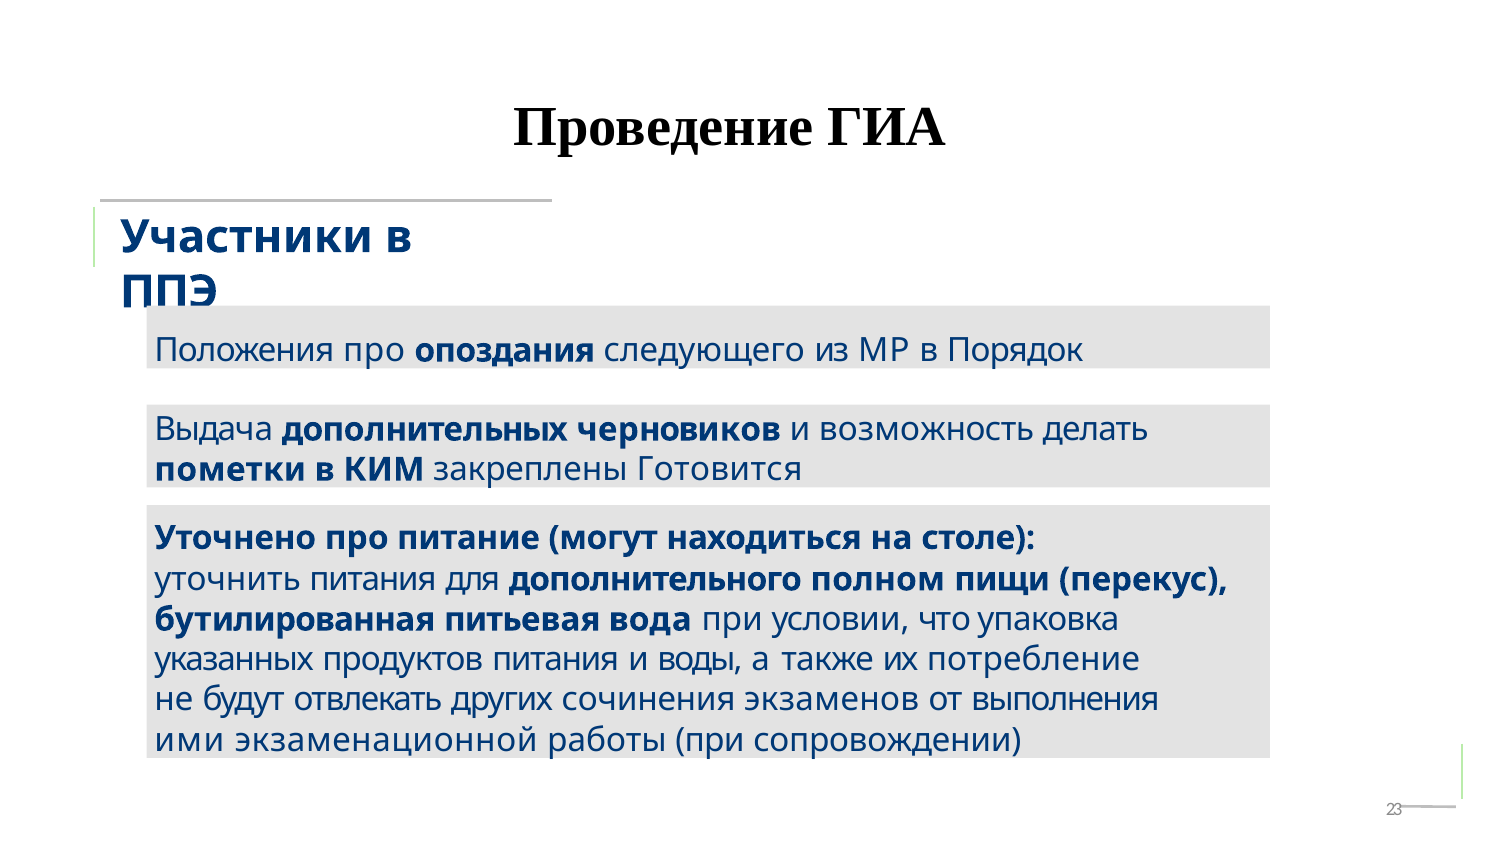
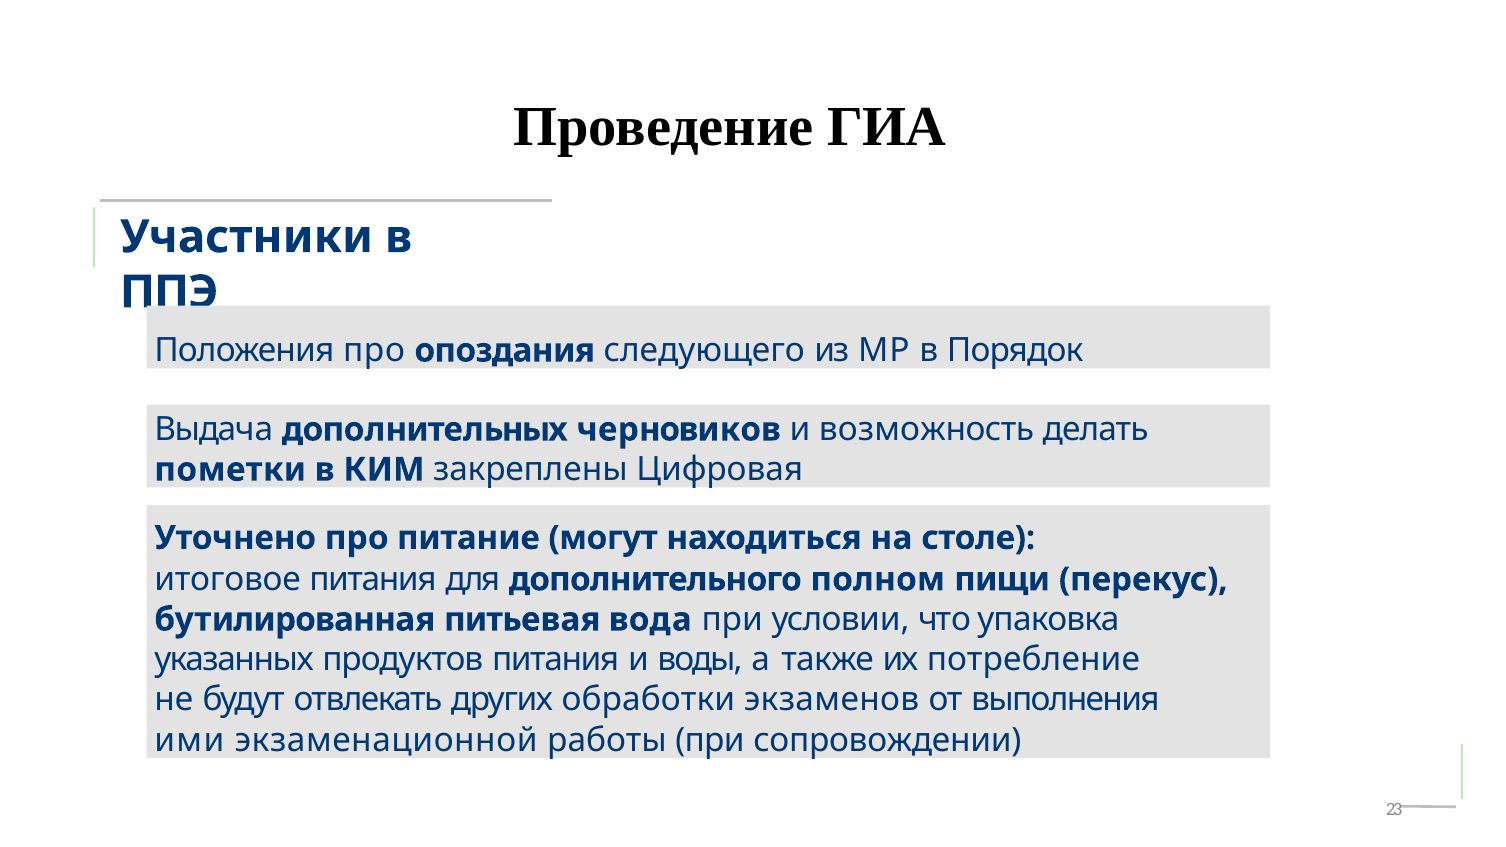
Готовится: Готовится -> Цифровая
уточнить: уточнить -> итоговое
сочинения: сочинения -> обработки
